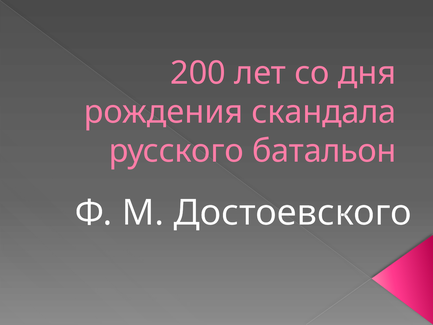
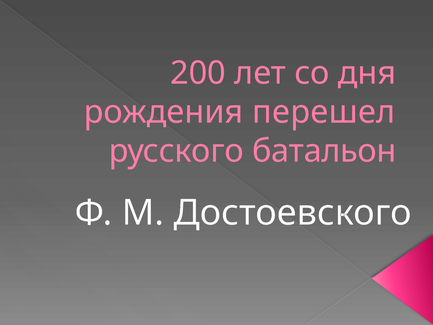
скандала: скандала -> перешел
